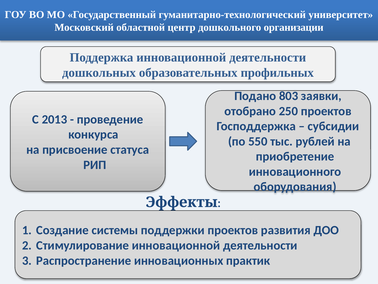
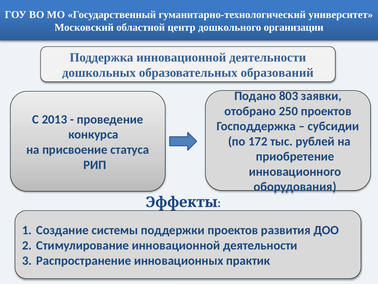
профильных: профильных -> образований
550: 550 -> 172
